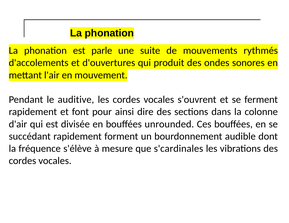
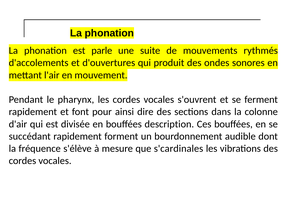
auditive: auditive -> pharynx
unrounded: unrounded -> description
